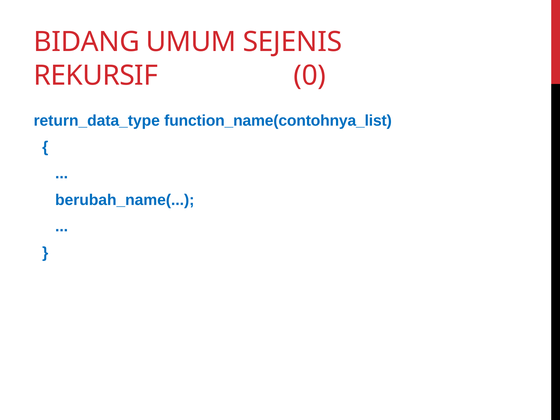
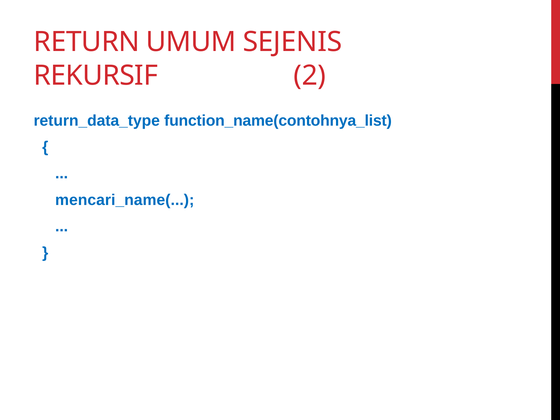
BIDANG: BIDANG -> RETURN
0: 0 -> 2
berubah_name(: berubah_name( -> mencari_name(
